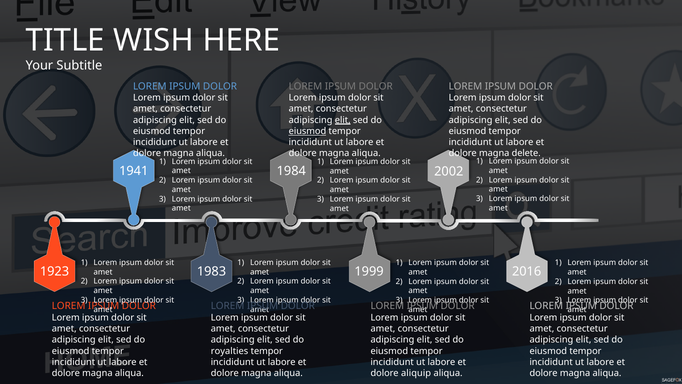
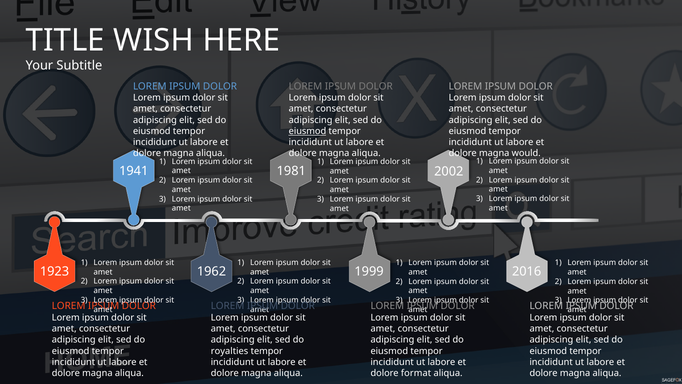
elit at (343, 120) underline: present -> none
delete: delete -> would
1984: 1984 -> 1981
1983: 1983 -> 1962
aliquip: aliquip -> format
